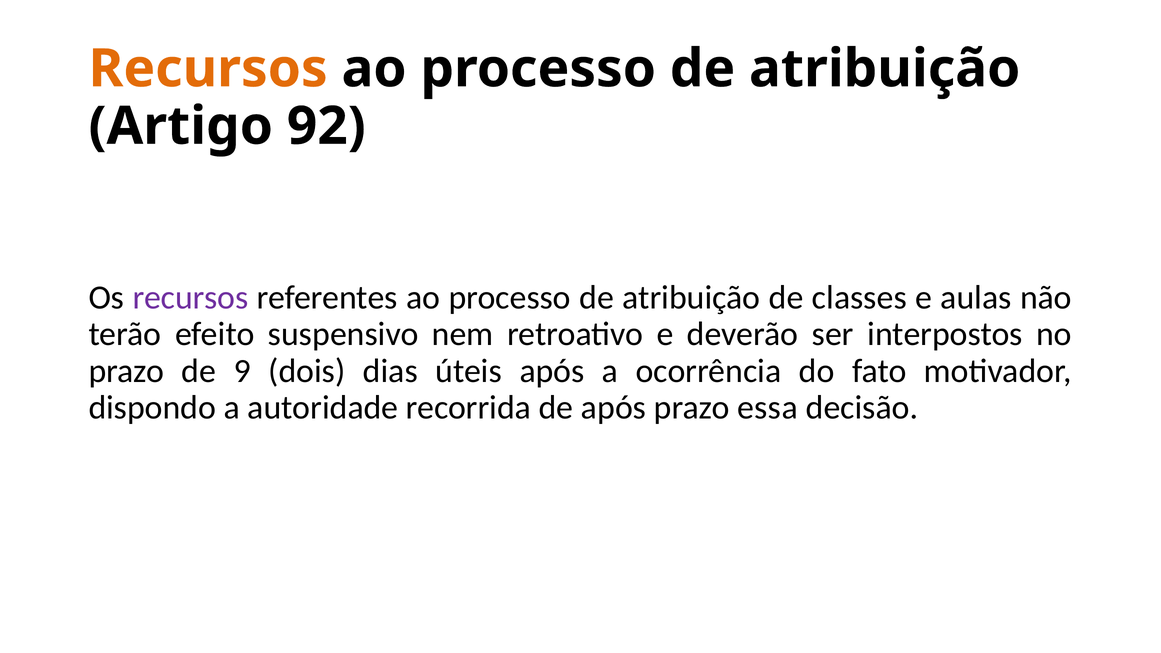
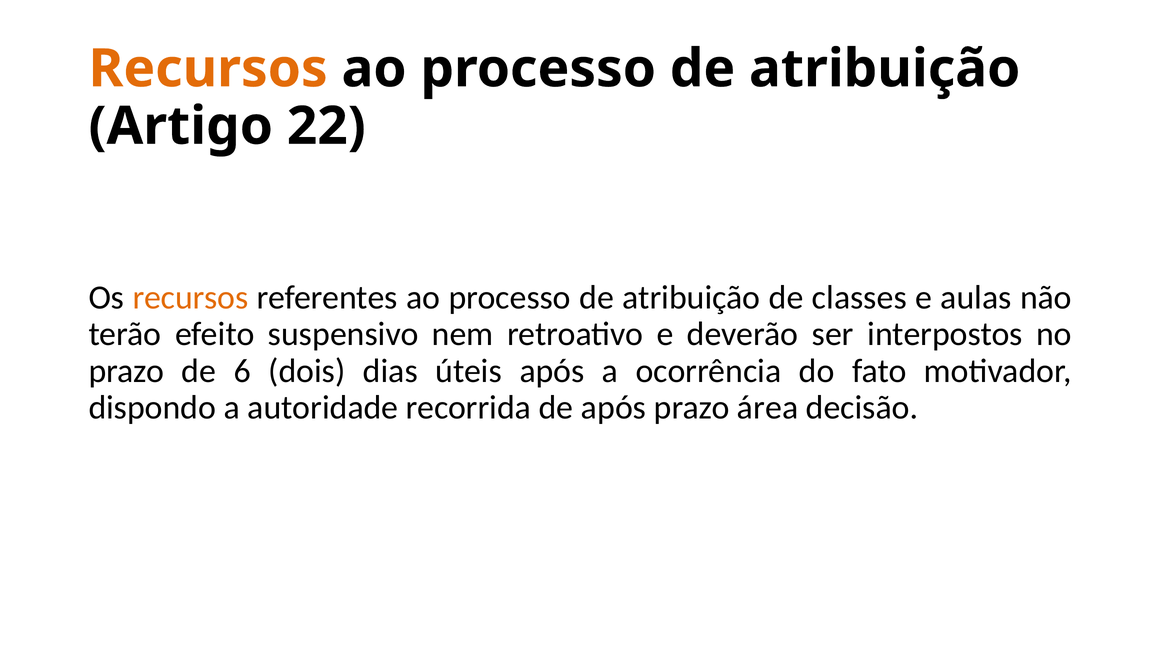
92: 92 -> 22
recursos at (191, 298) colour: purple -> orange
9: 9 -> 6
essa: essa -> área
